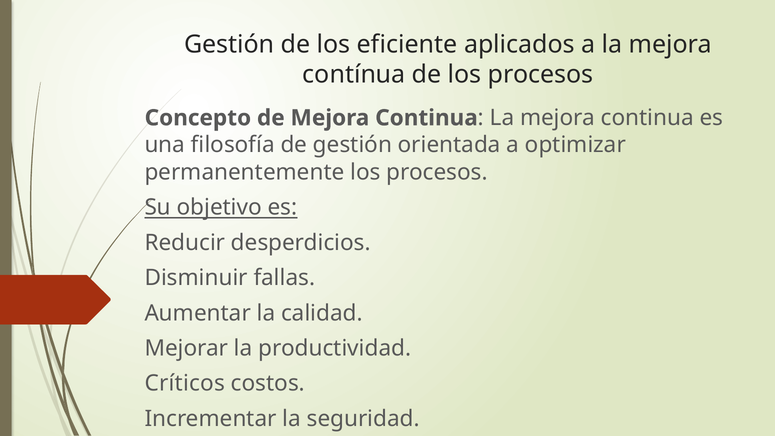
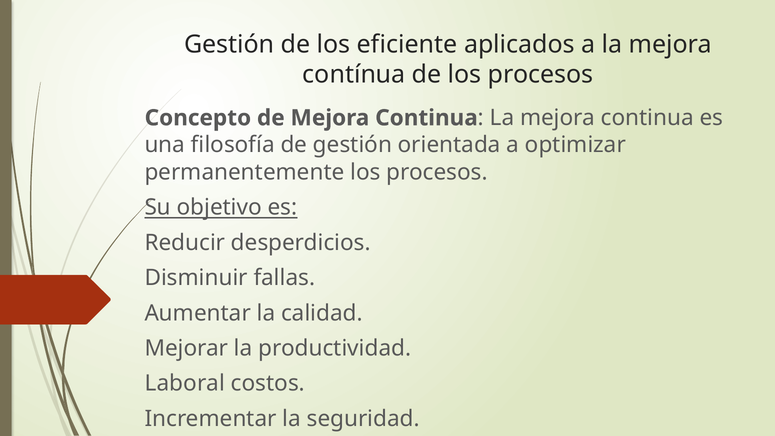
Críticos: Críticos -> Laboral
